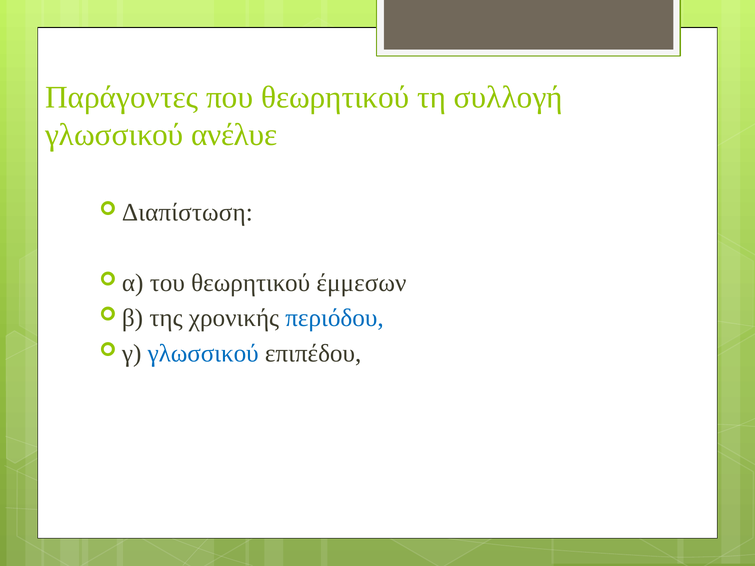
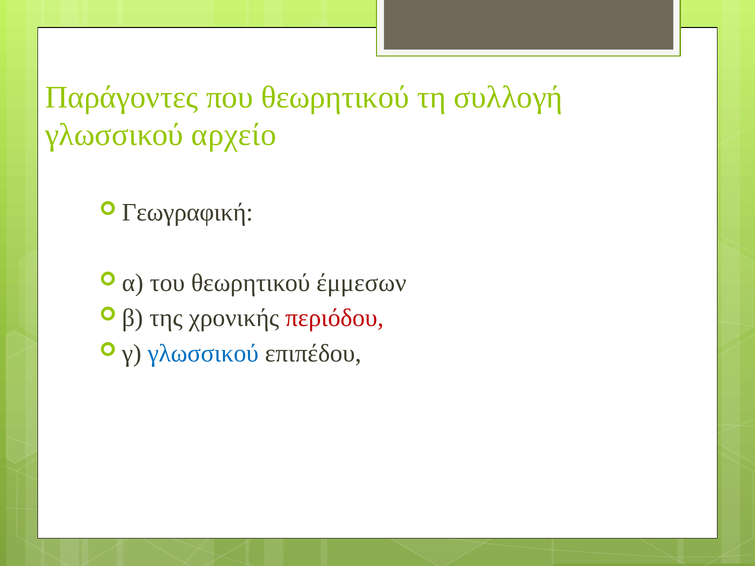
ανέλυε: ανέλυε -> αρχείο
Διαπίστωση: Διαπίστωση -> Γεωγραφική
περιόδου colour: blue -> red
